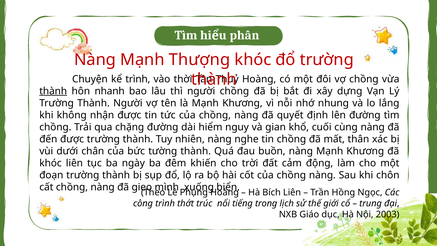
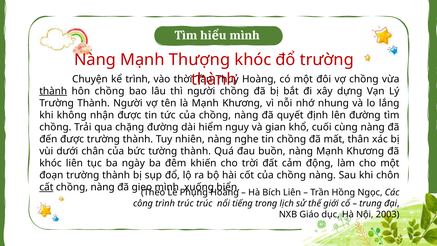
phân at (244, 35): phân -> mình
hôn nhanh: nhanh -> chồng
cất underline: none -> present
trình thớt: thớt -> trúc
